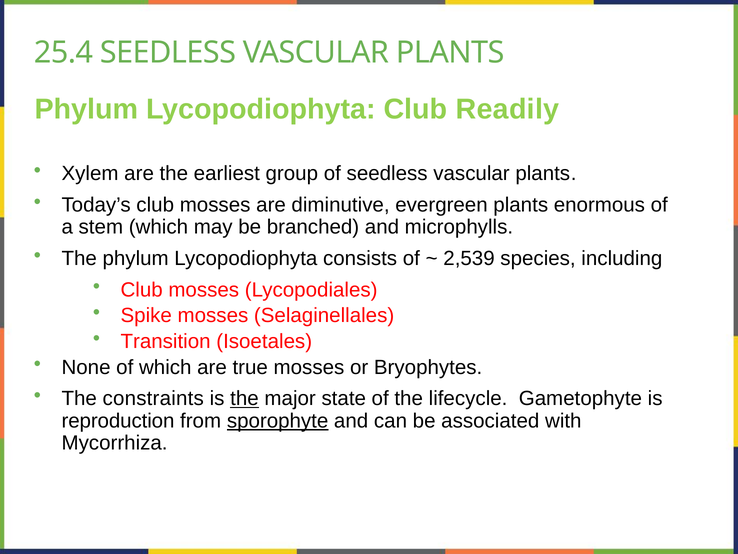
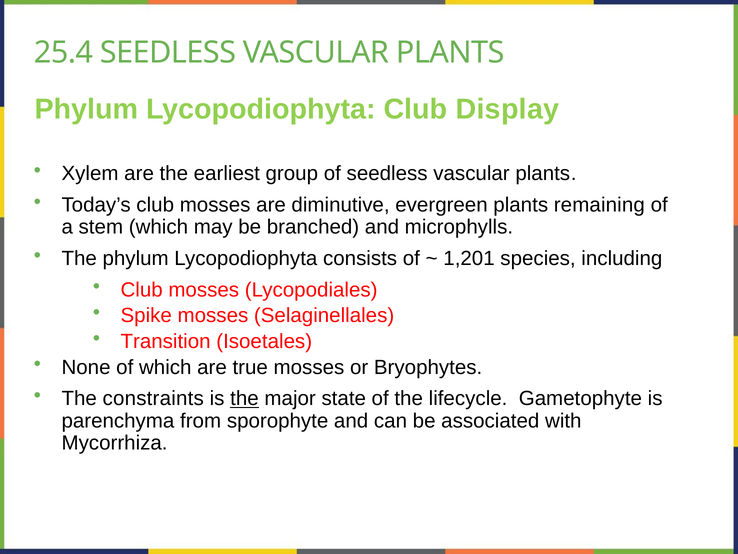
Readily: Readily -> Display
enormous: enormous -> remaining
2,539: 2,539 -> 1,201
reproduction: reproduction -> parenchyma
sporophyte underline: present -> none
